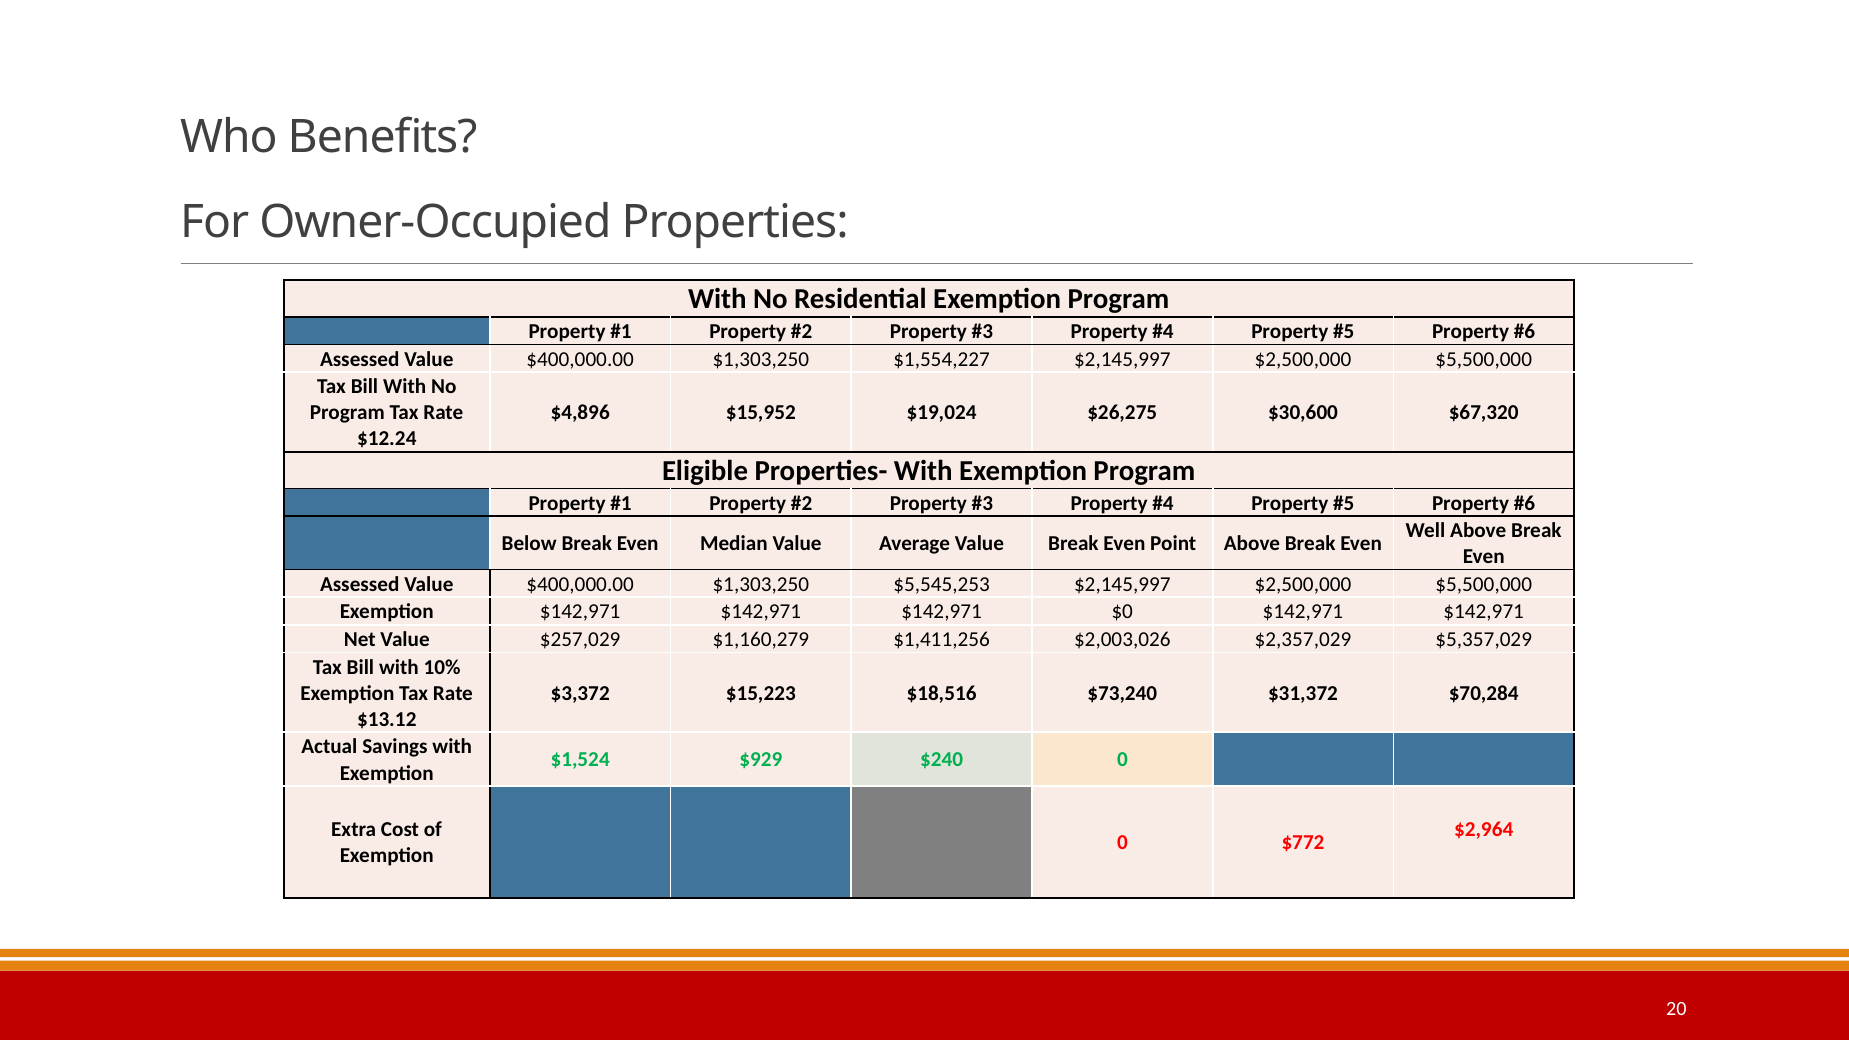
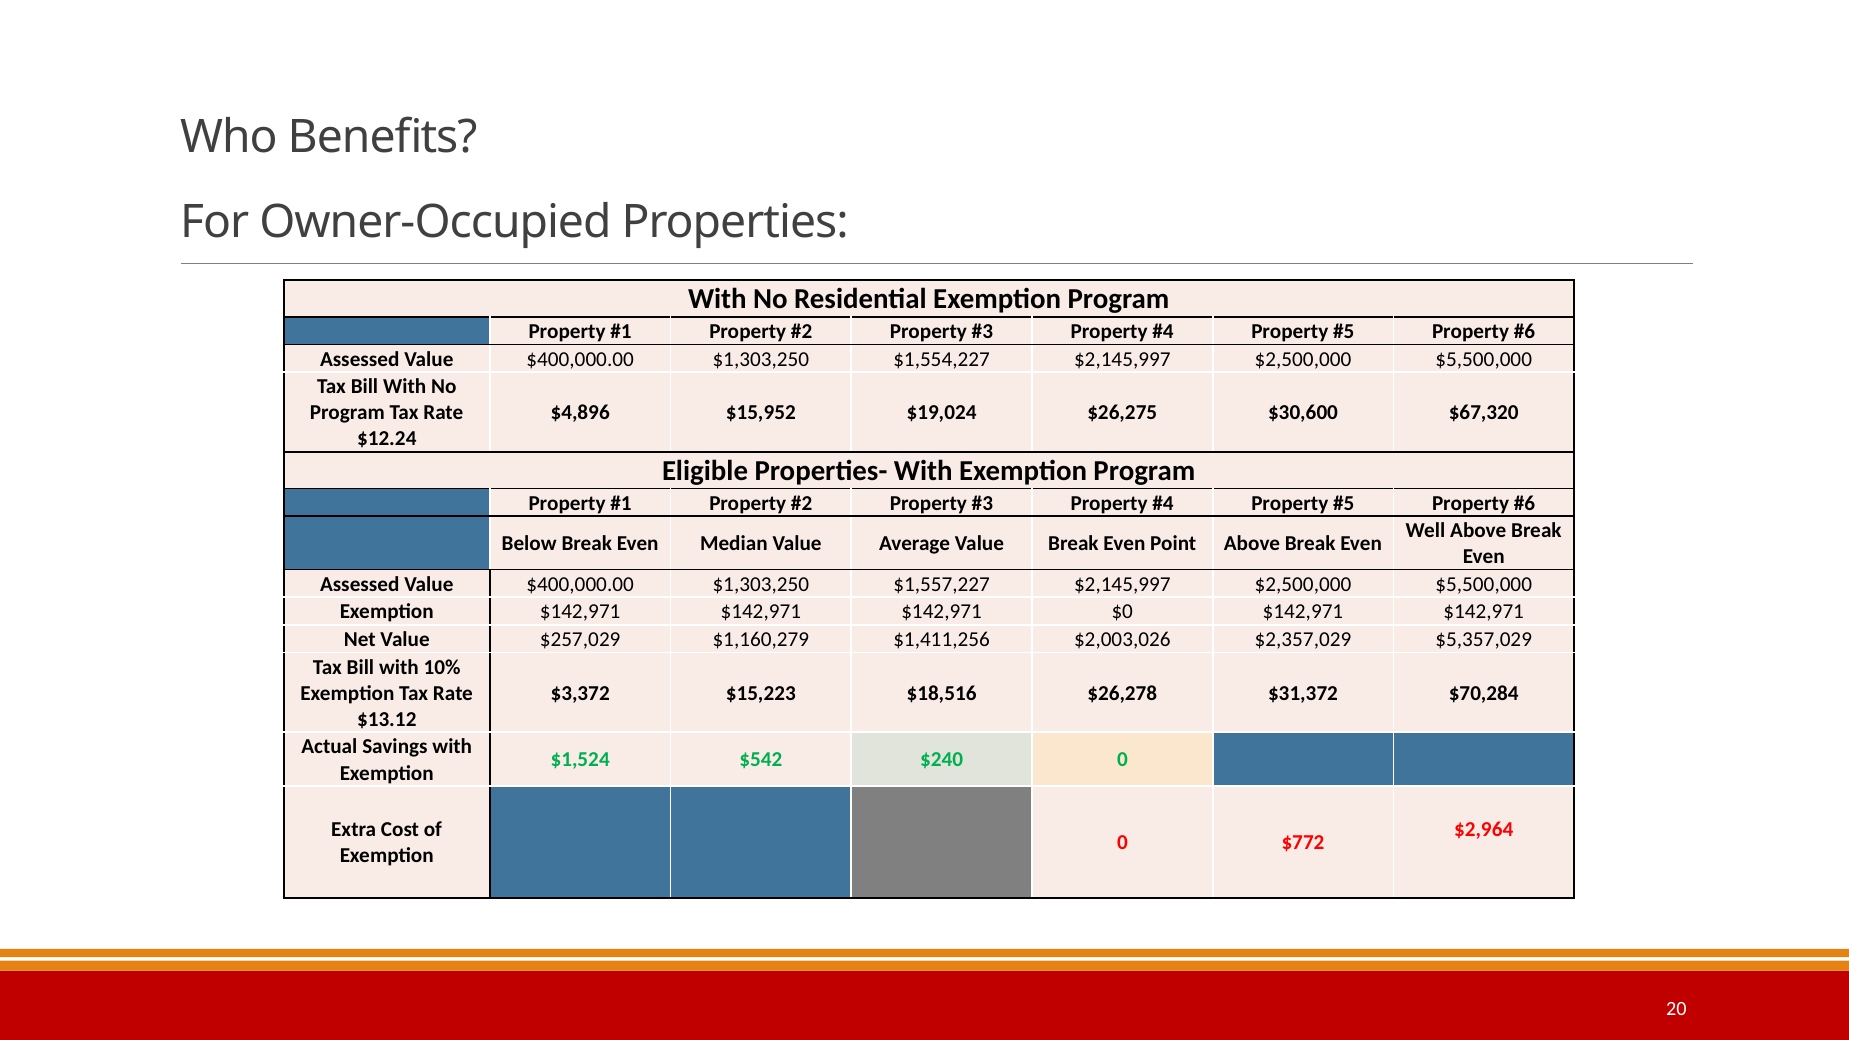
$5,545,253: $5,545,253 -> $1,557,227
$73,240: $73,240 -> $26,278
$929: $929 -> $542
